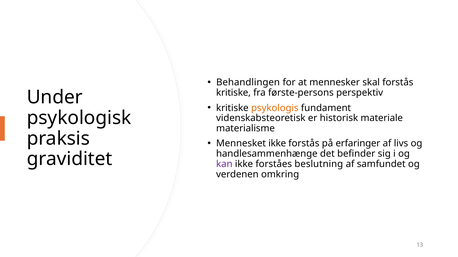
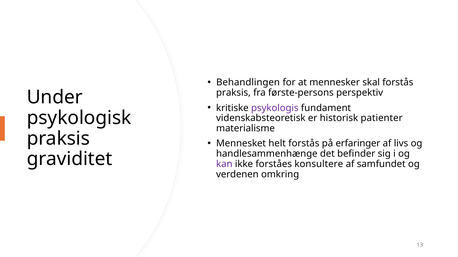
kritiske at (233, 93): kritiske -> praksis
psykologis colour: orange -> purple
materiale: materiale -> patienter
Mennesket ikke: ikke -> helt
beslutning: beslutning -> konsultere
